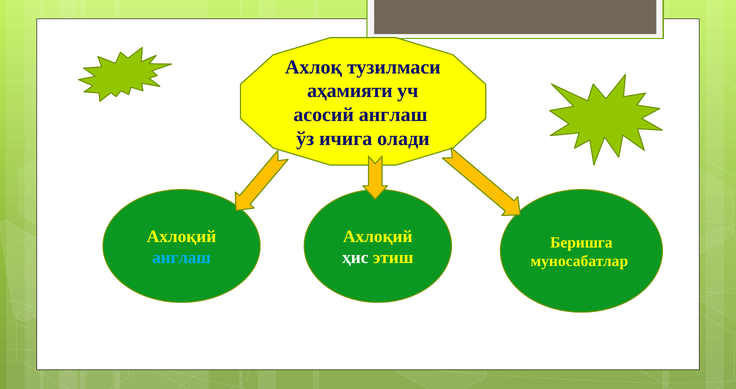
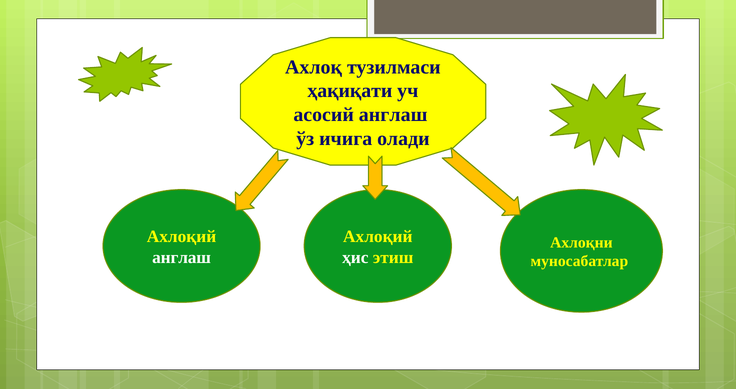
аҳамияти: аҳамияти -> ҳақиқати
Беришга: Беришга -> Ахлоқни
англаш at (182, 258) colour: light blue -> white
